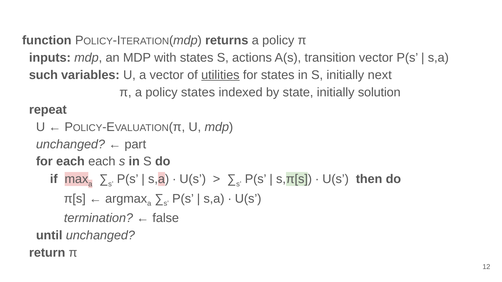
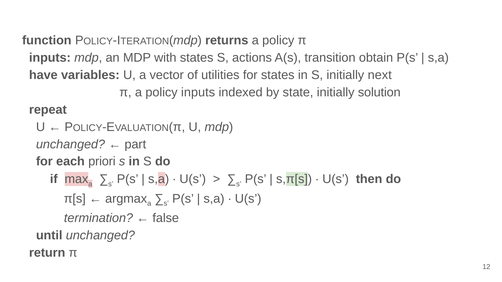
transition vector: vector -> obtain
such: such -> have
utilities underline: present -> none
policy states: states -> inputs
each each: each -> priori
